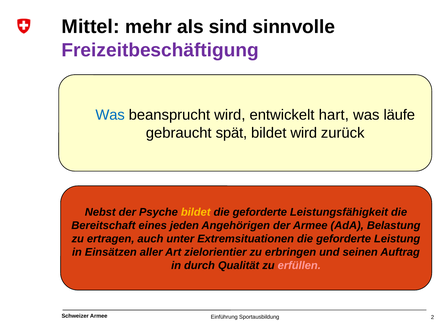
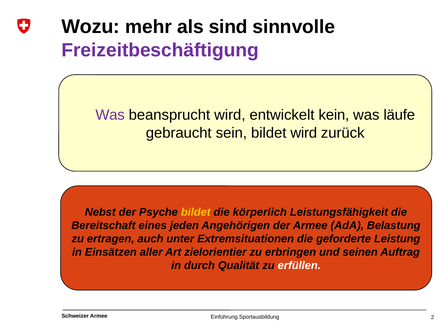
Mittel: Mittel -> Wozu
Was at (110, 115) colour: blue -> purple
hart: hart -> kein
spät: spät -> sein
geforderte at (260, 212): geforderte -> körperlich
erfüllen colour: pink -> white
